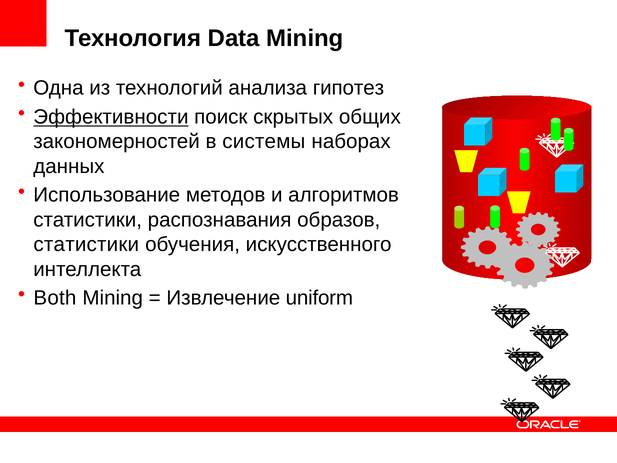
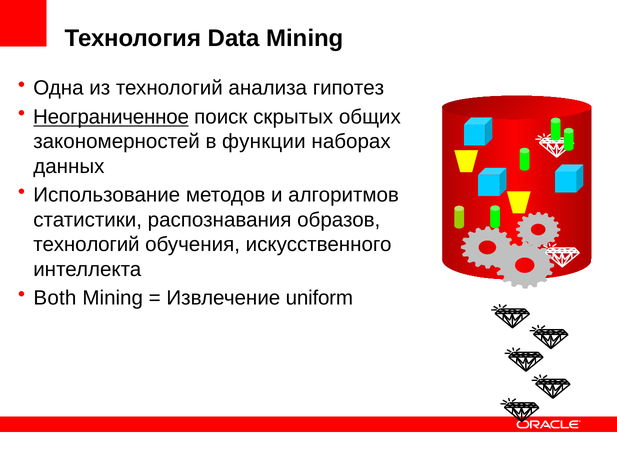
Эффективности: Эффективности -> Неограниченное
системы: системы -> функции
статистики at (86, 244): статистики -> технологий
